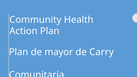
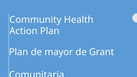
Carry: Carry -> Grant
